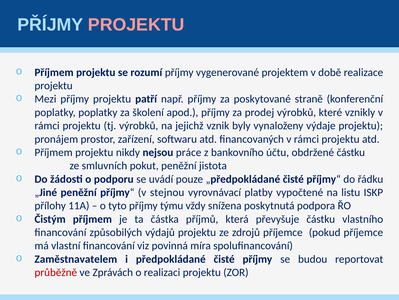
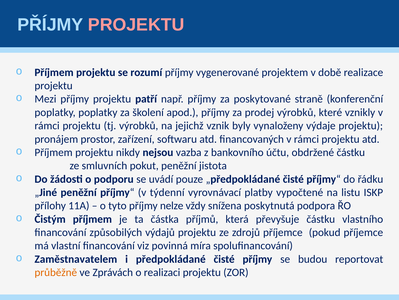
práce: práce -> vazba
stejnou: stejnou -> týdenní
týmu: týmu -> nelze
průběžně colour: red -> orange
